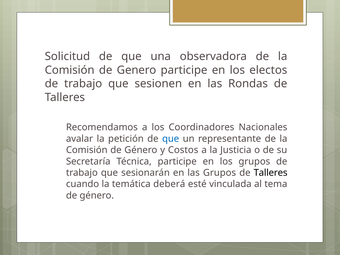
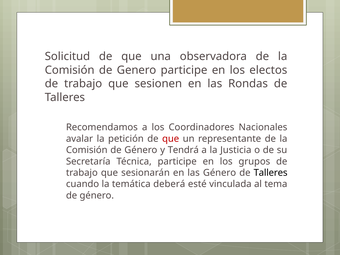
que at (171, 139) colour: blue -> red
Costos: Costos -> Tendrá
las Grupos: Grupos -> Género
